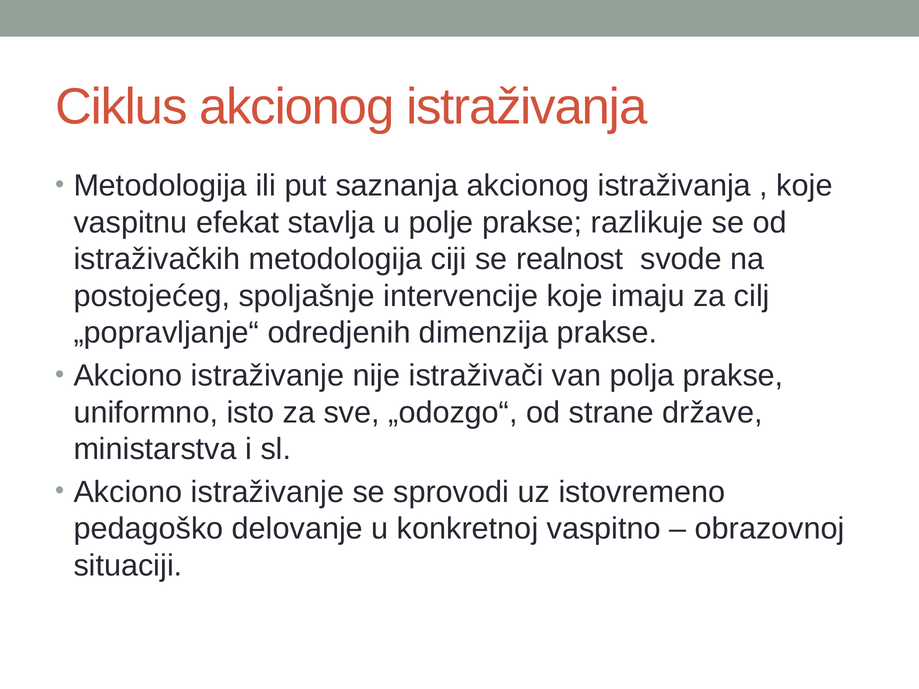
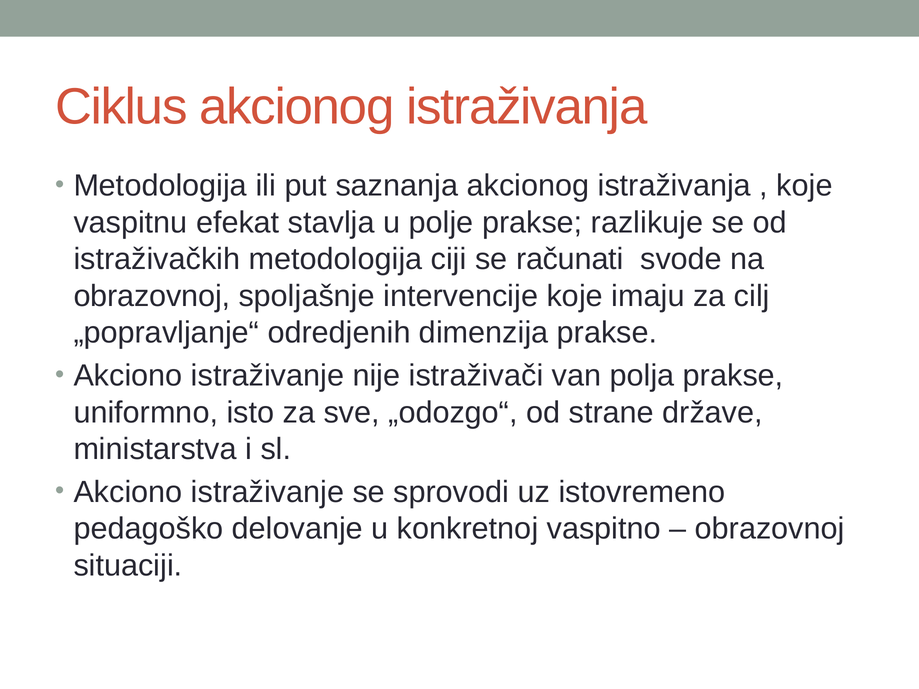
realnost: realnost -> računati
postojećeg at (152, 296): postojećeg -> obrazovnoj
